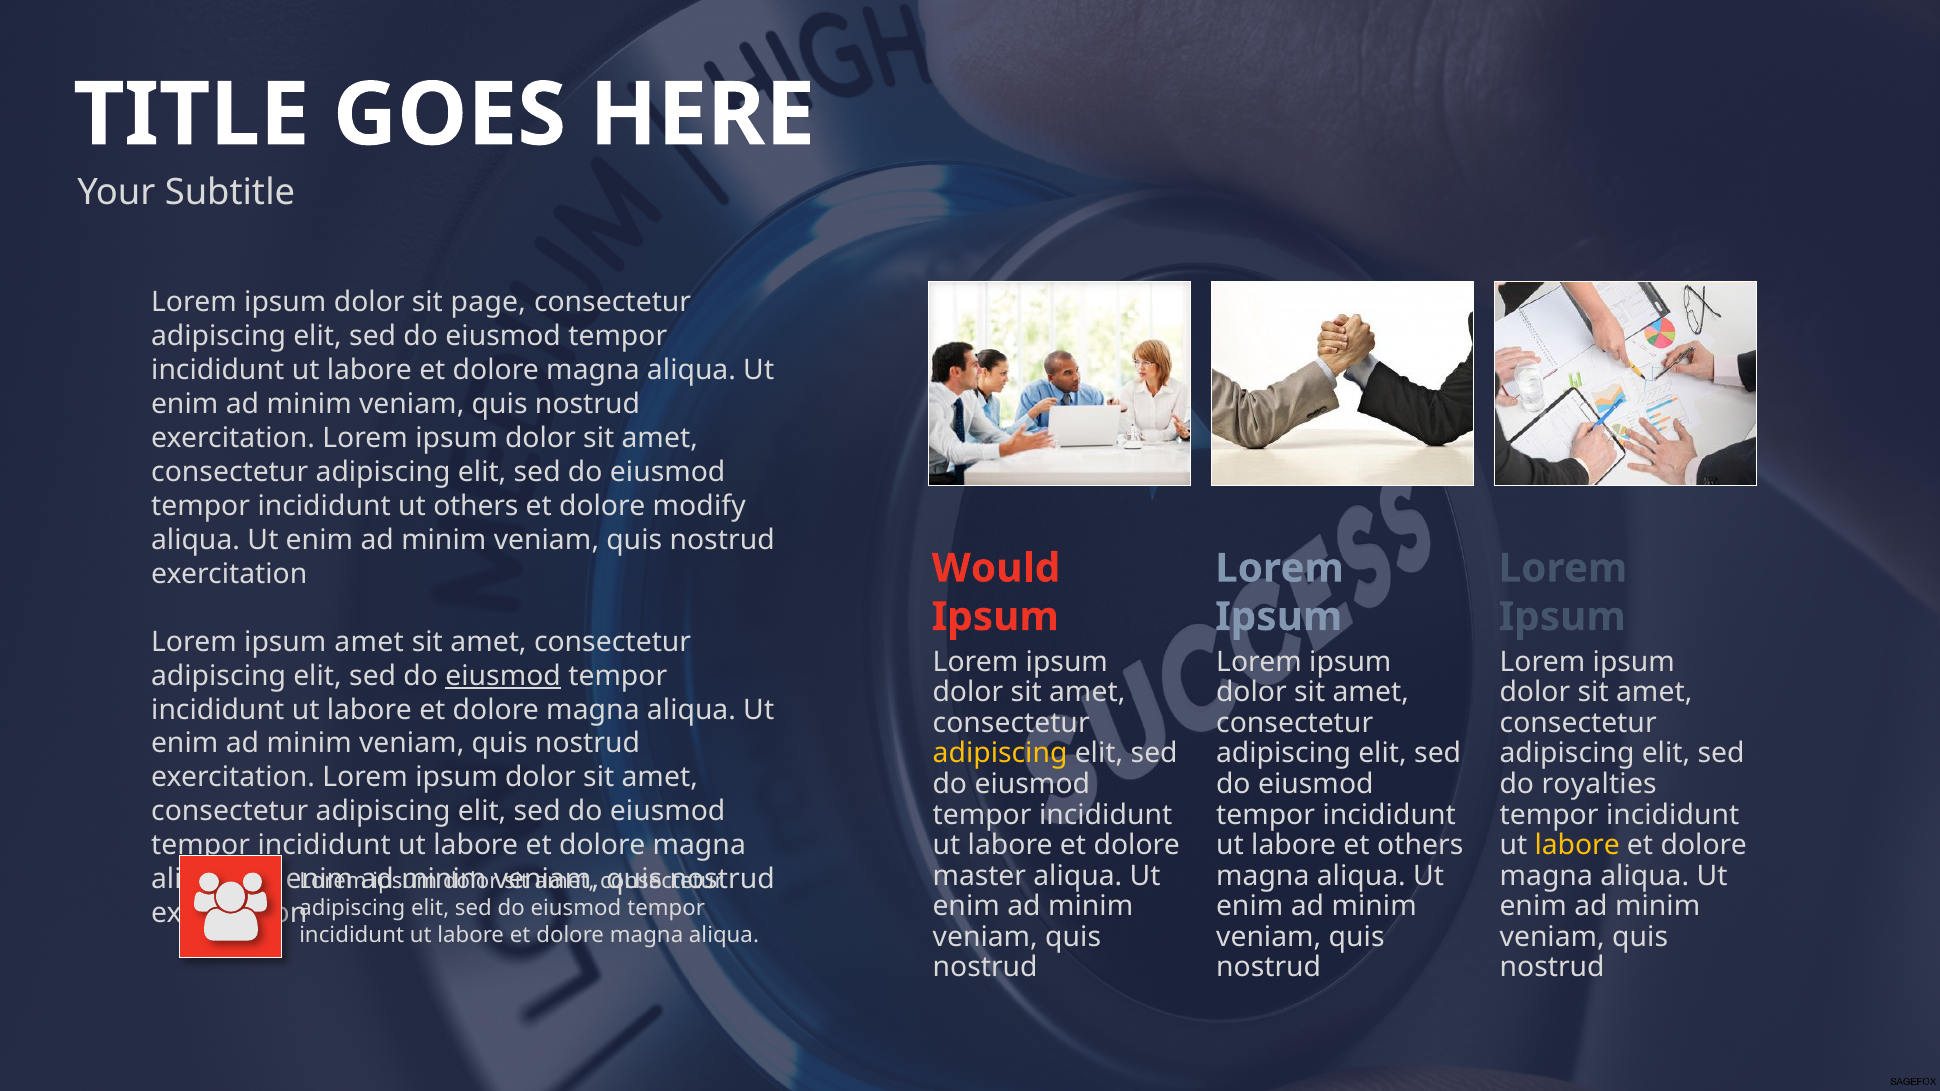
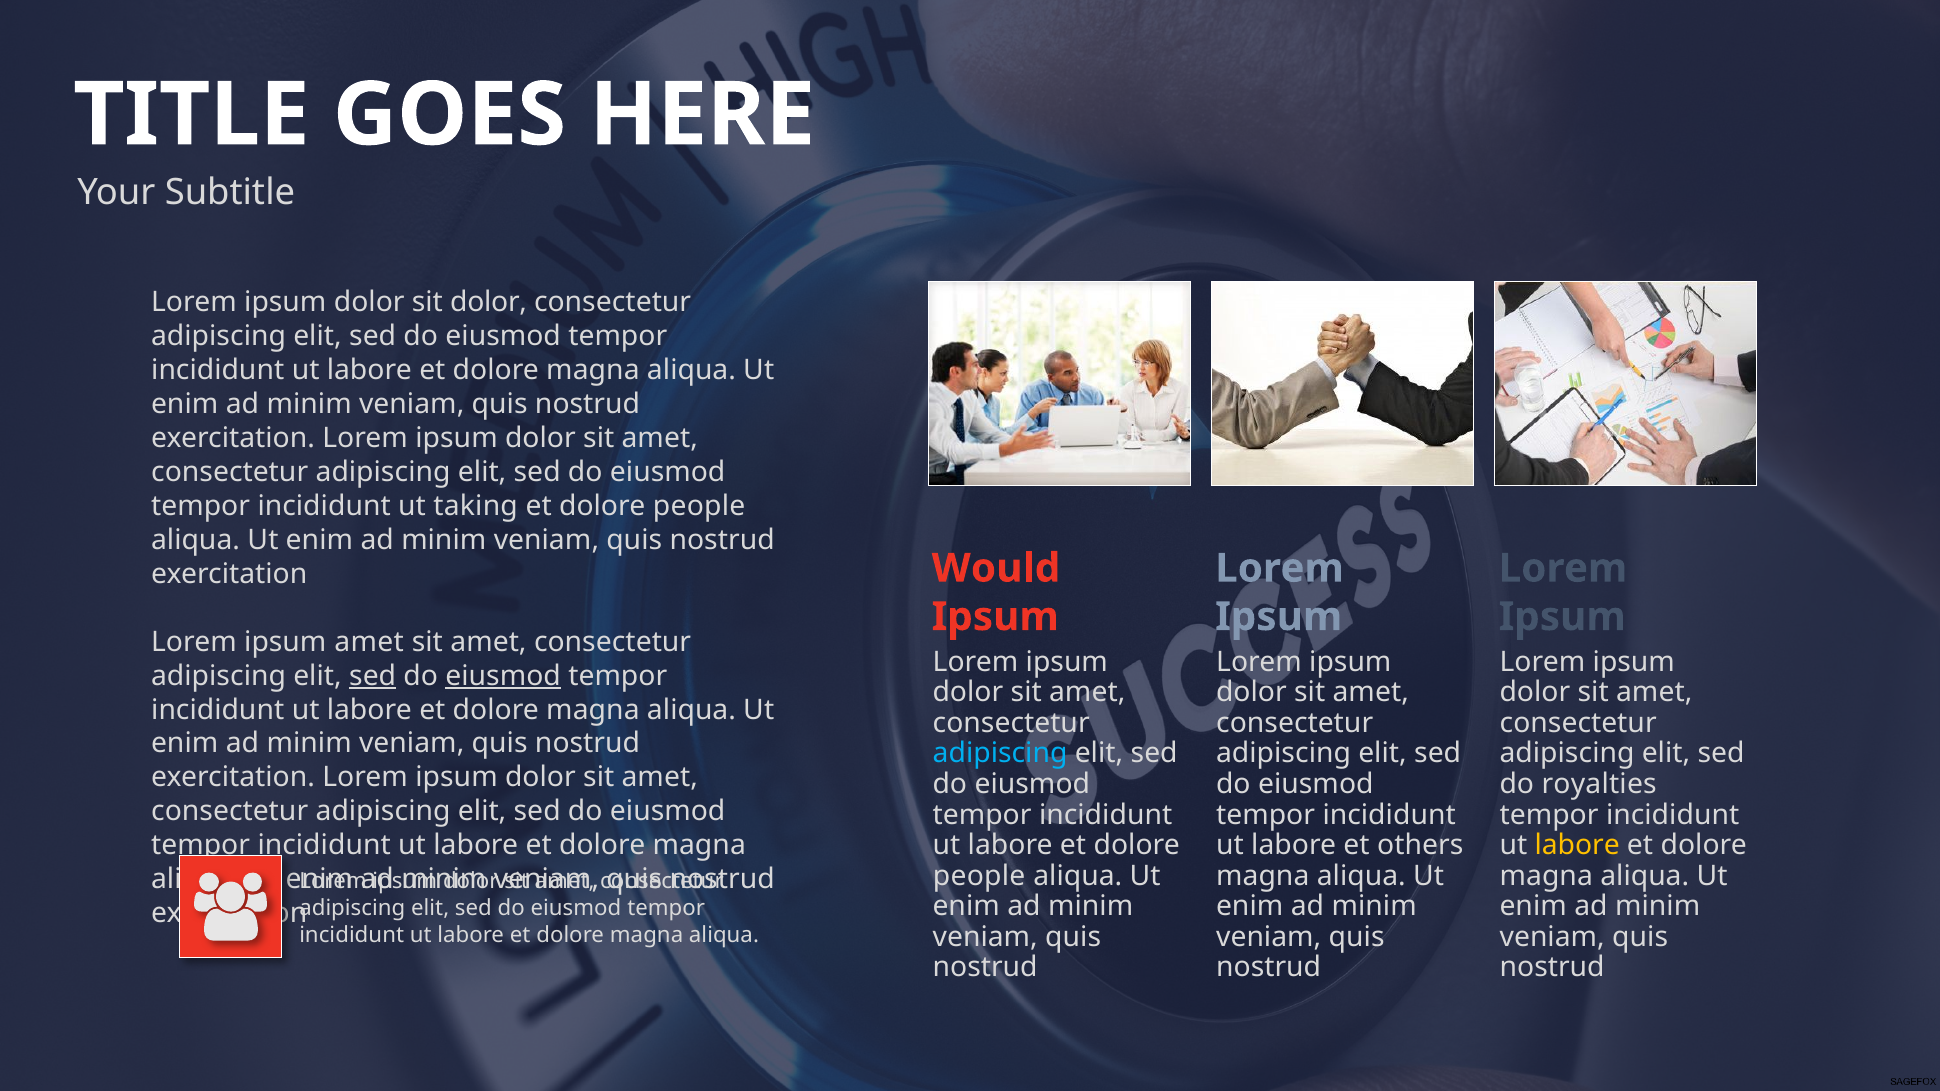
sit page: page -> dolor
ut others: others -> taking
modify at (699, 506): modify -> people
sed at (373, 676) underline: none -> present
adipiscing at (1000, 754) colour: yellow -> light blue
master at (979, 876): master -> people
